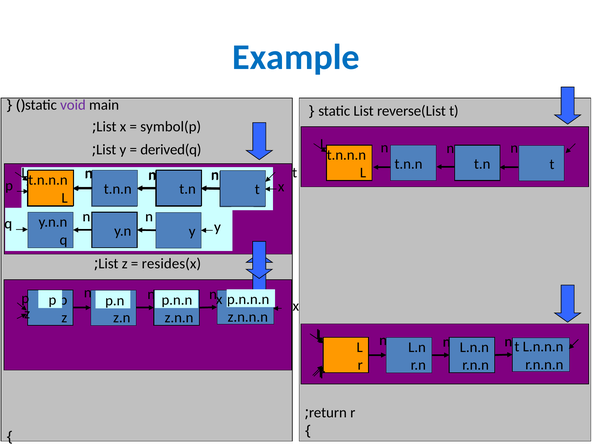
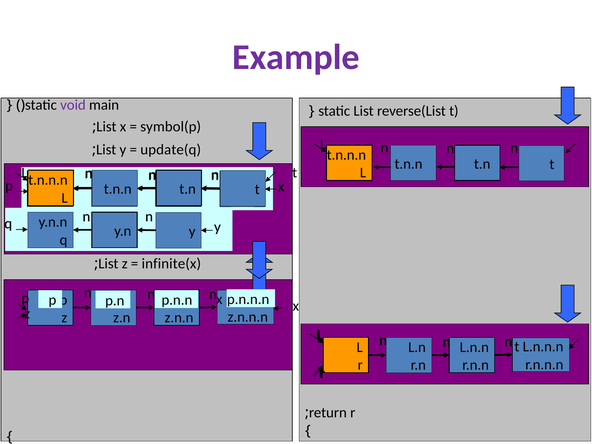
Example colour: blue -> purple
derived(q: derived(q -> update(q
resides(x: resides(x -> infinite(x
